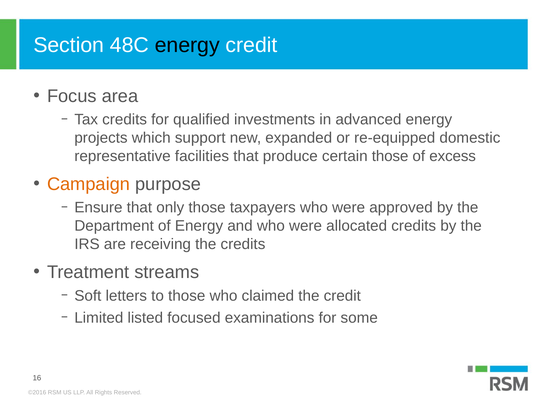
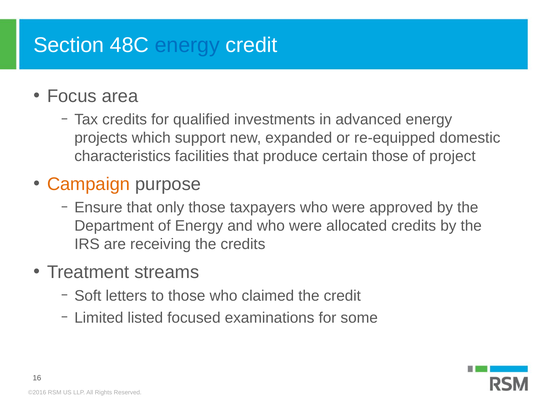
energy at (187, 45) colour: black -> blue
representative: representative -> characteristics
excess: excess -> project
